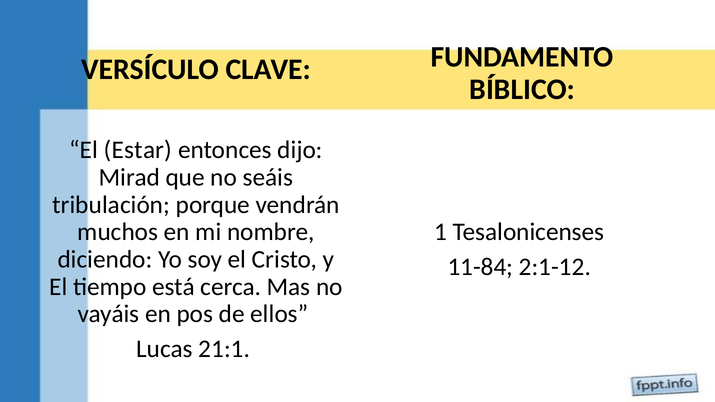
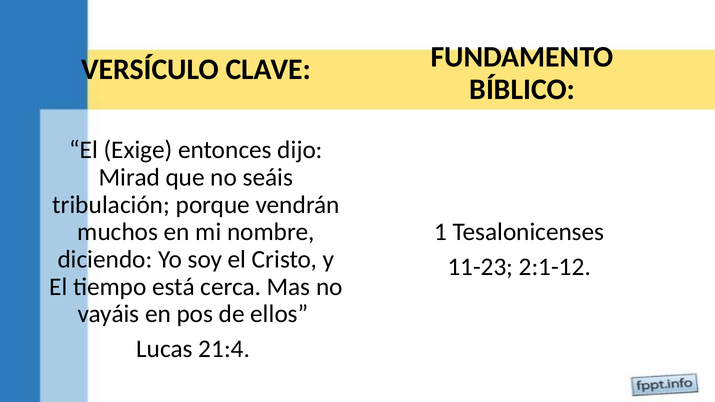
Estar: Estar -> Exige
11-84: 11-84 -> 11-23
21:1: 21:1 -> 21:4
